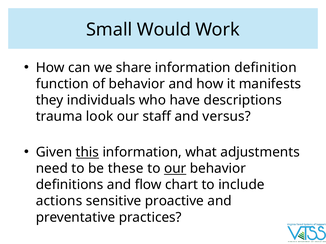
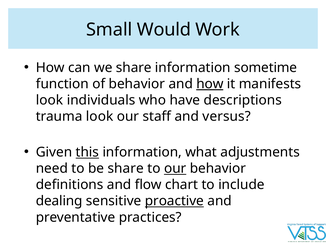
definition: definition -> sometime
how at (210, 84) underline: none -> present
they at (50, 100): they -> look
be these: these -> share
actions: actions -> dealing
proactive underline: none -> present
